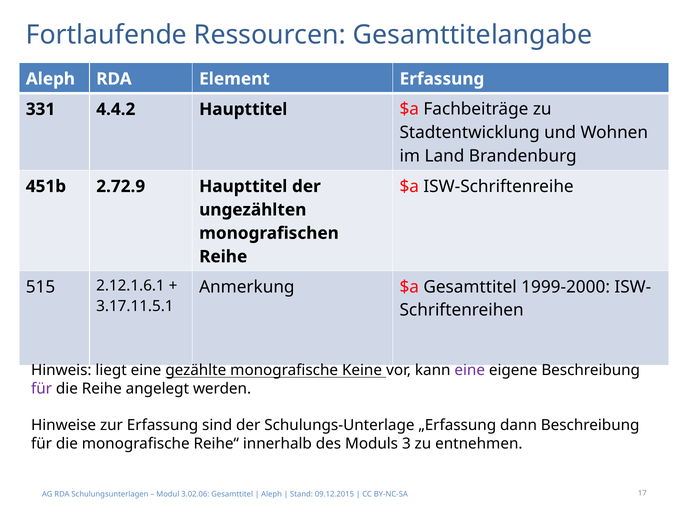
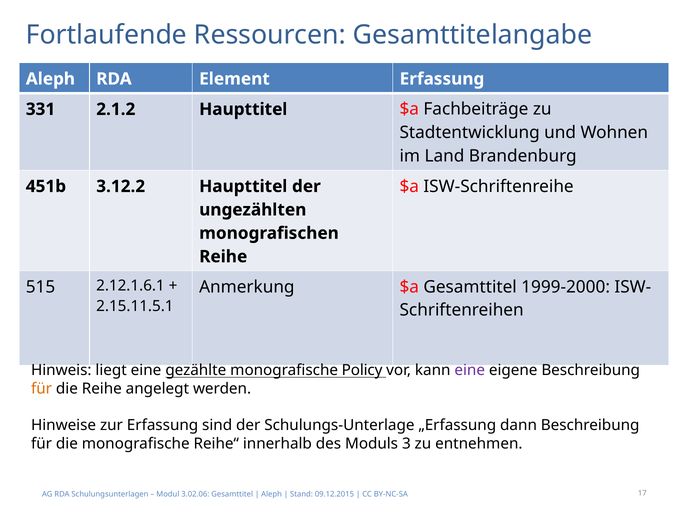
4.4.2: 4.4.2 -> 2.1.2
2.72.9: 2.72.9 -> 3.12.2
3.17.11.5.1: 3.17.11.5.1 -> 2.15.11.5.1
Keine: Keine -> Policy
für at (42, 389) colour: purple -> orange
